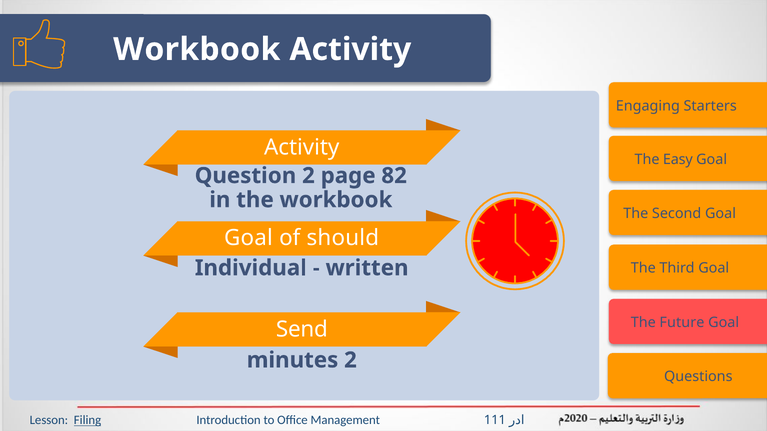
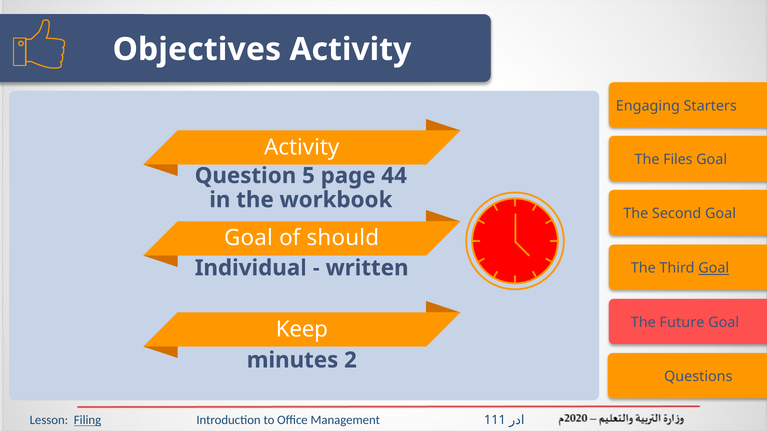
Workbook at (197, 49): Workbook -> Objectives
Easy: Easy -> Files
Question 2: 2 -> 5
82: 82 -> 44
Goal at (714, 268) underline: none -> present
Send: Send -> Keep
